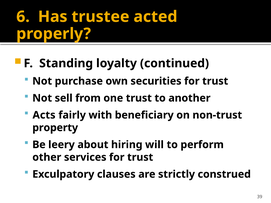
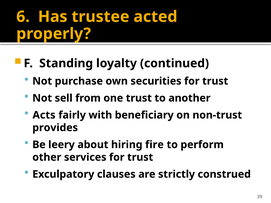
property: property -> provides
will: will -> fire
